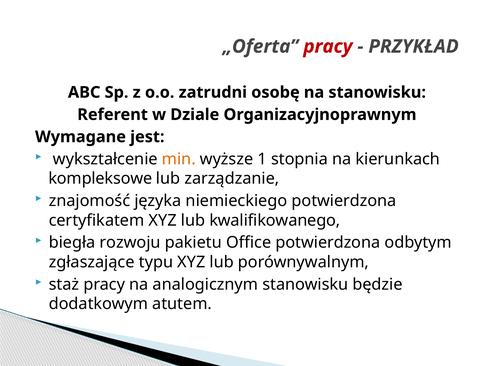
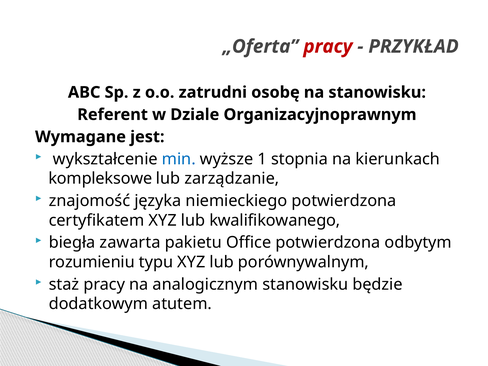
min colour: orange -> blue
rozwoju: rozwoju -> zawarta
zgłaszające: zgłaszające -> rozumieniu
